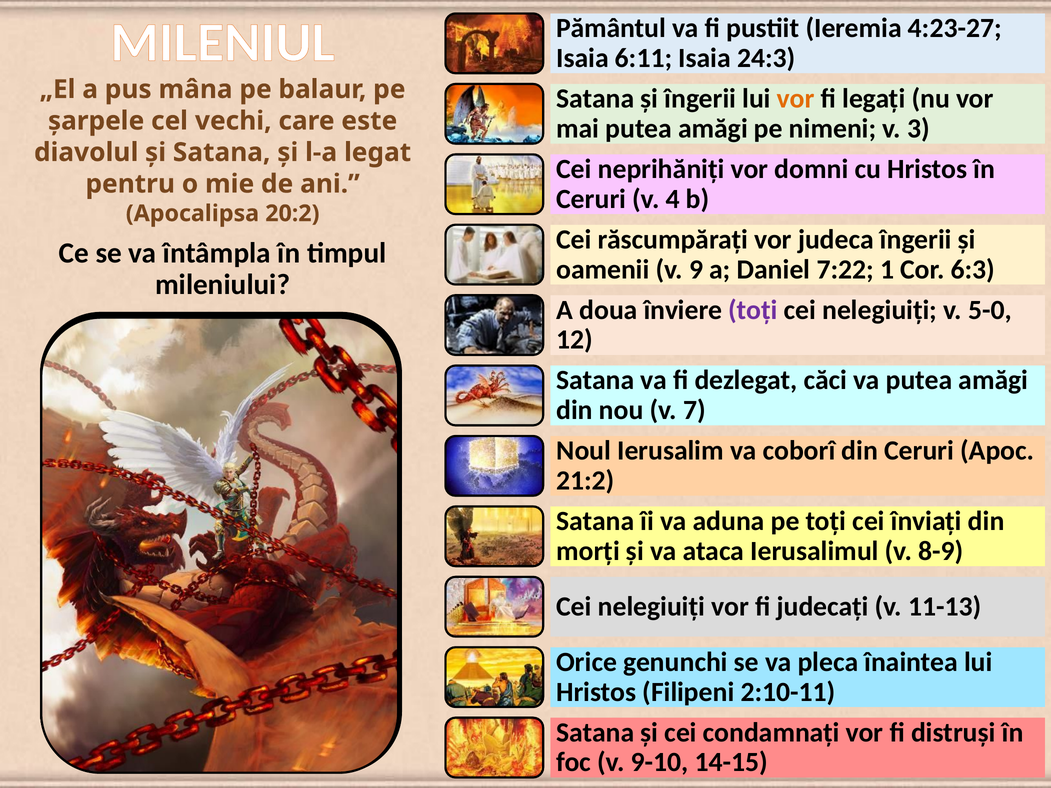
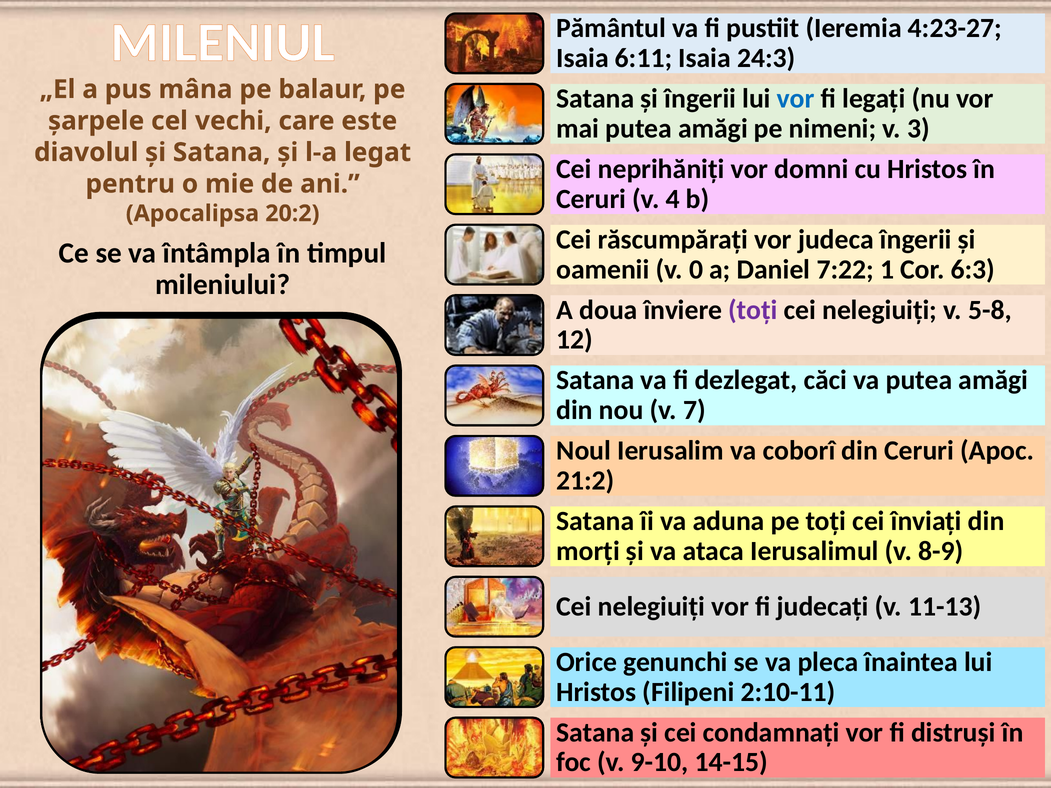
vor at (796, 99) colour: orange -> blue
9: 9 -> 0
5-0: 5-0 -> 5-8
